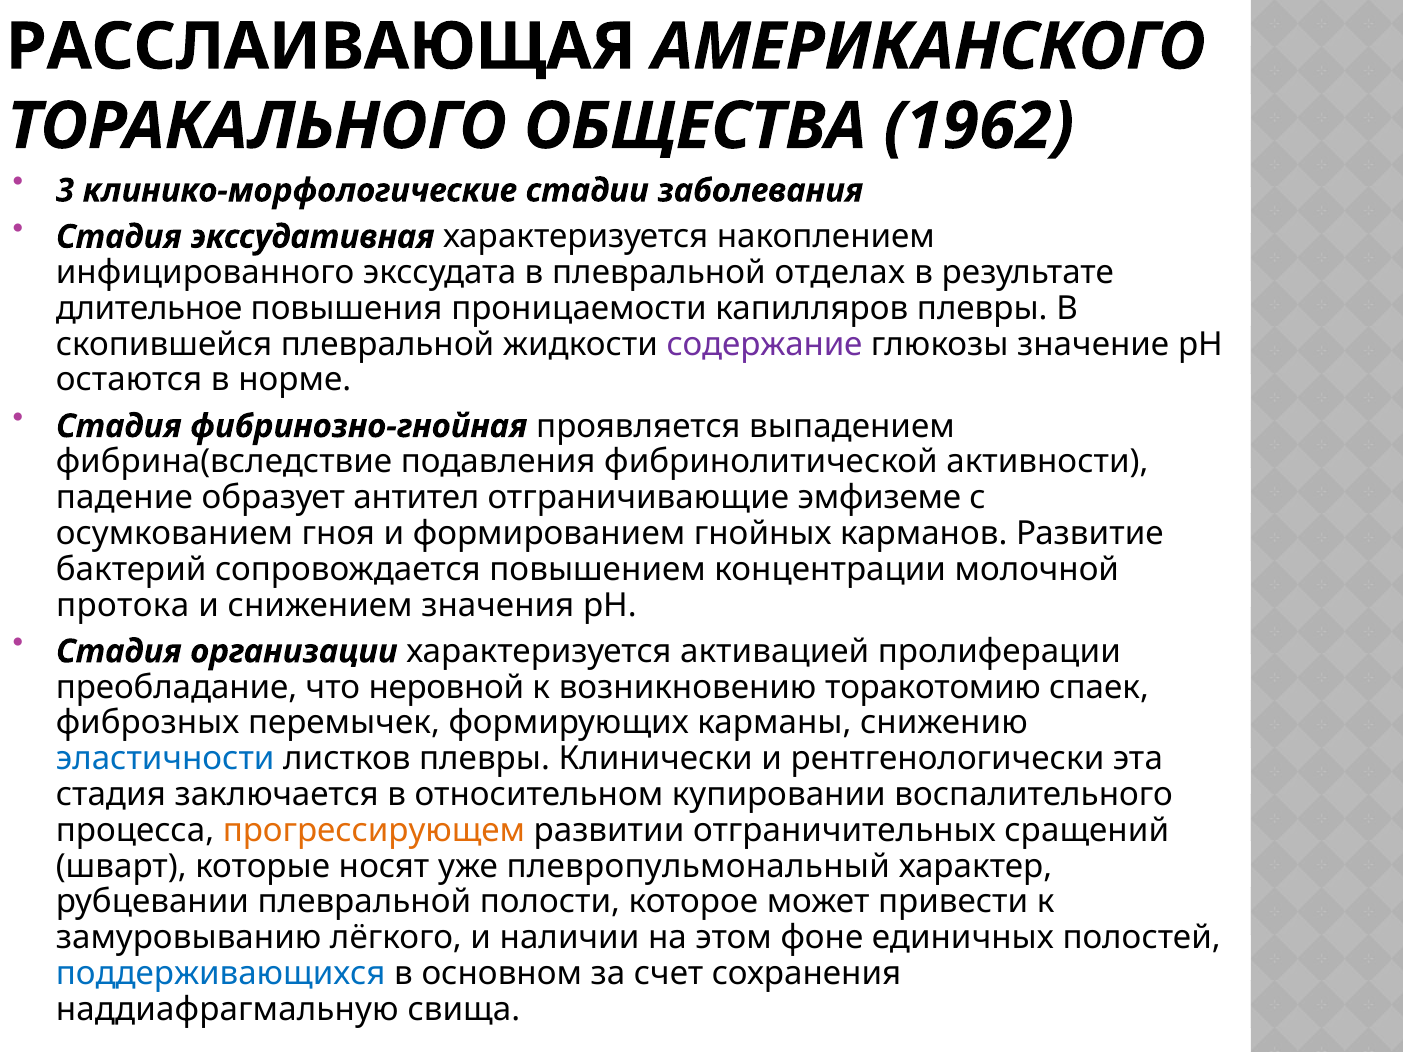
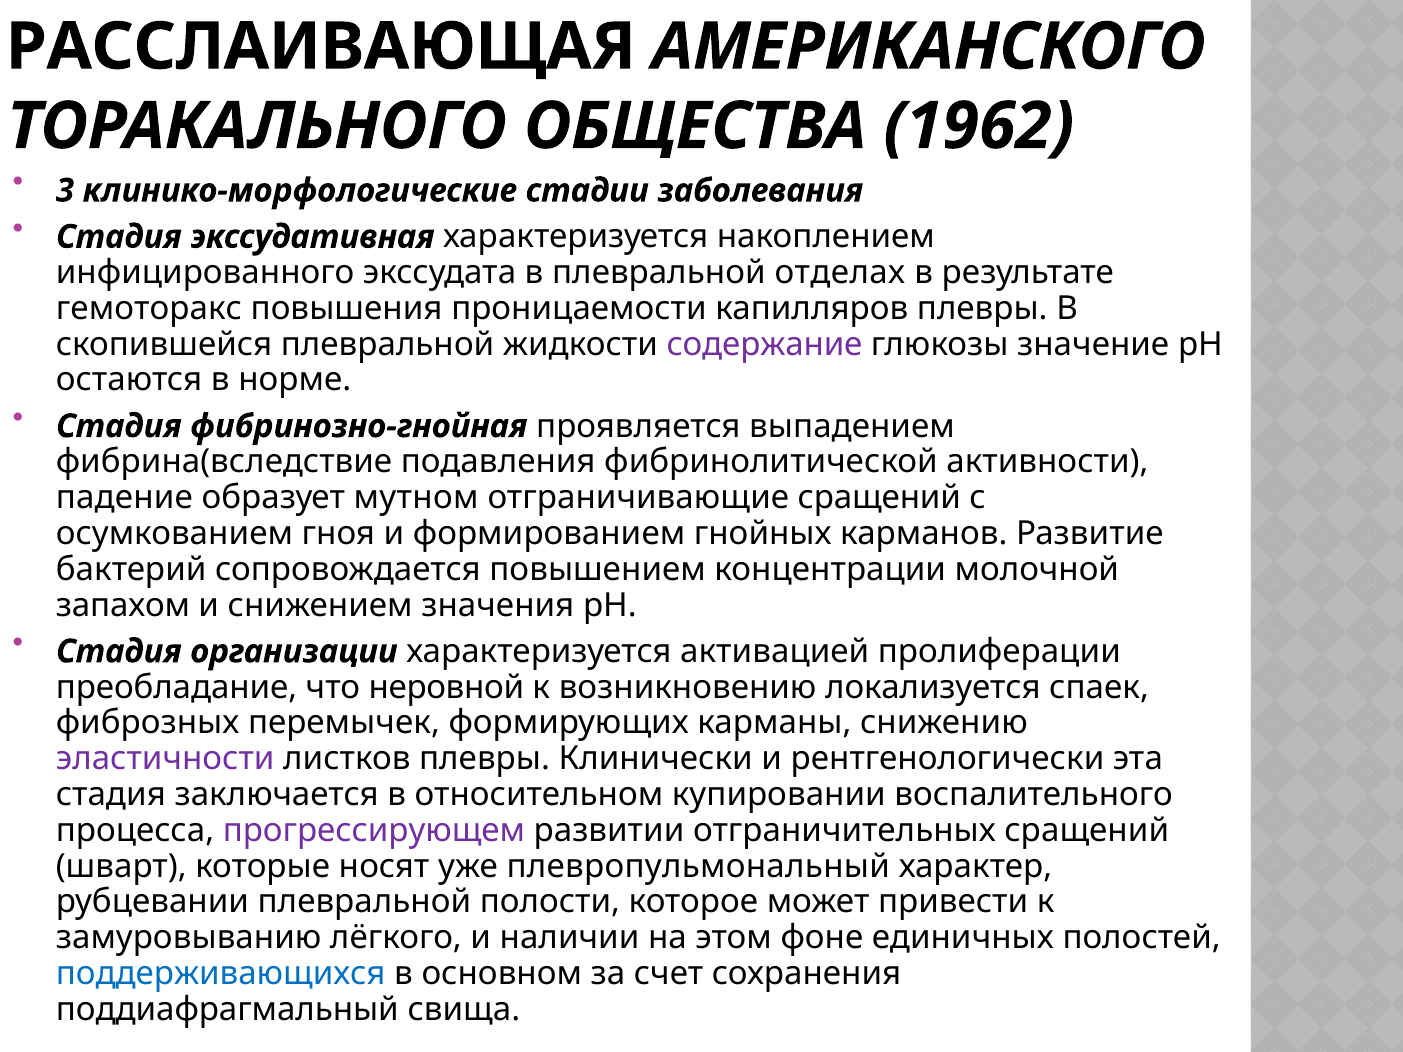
длительное: длительное -> гемоторакс
антител: антител -> мутном
отграничивающие эмфиземе: эмфиземе -> сращений
протока: протока -> запахом
торакотомию: торакотомию -> локализуется
эластичности colour: blue -> purple
прогрессирующем colour: orange -> purple
наддиафрагмальную: наддиафрагмальную -> поддиафрагмальный
